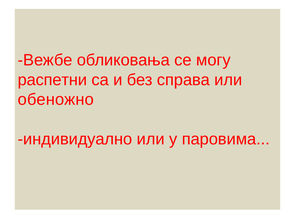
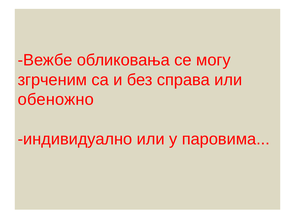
распетни: распетни -> згрченим
